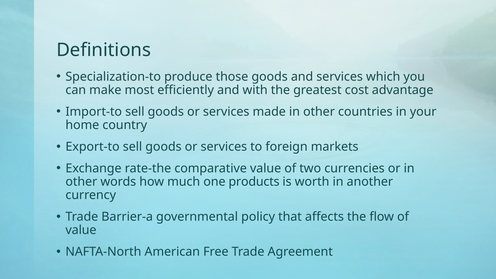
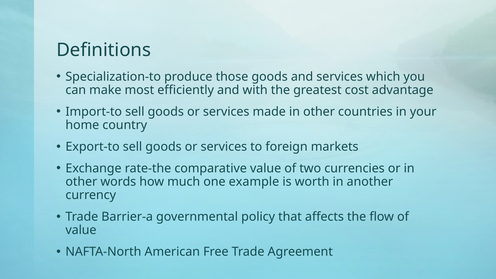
products: products -> example
